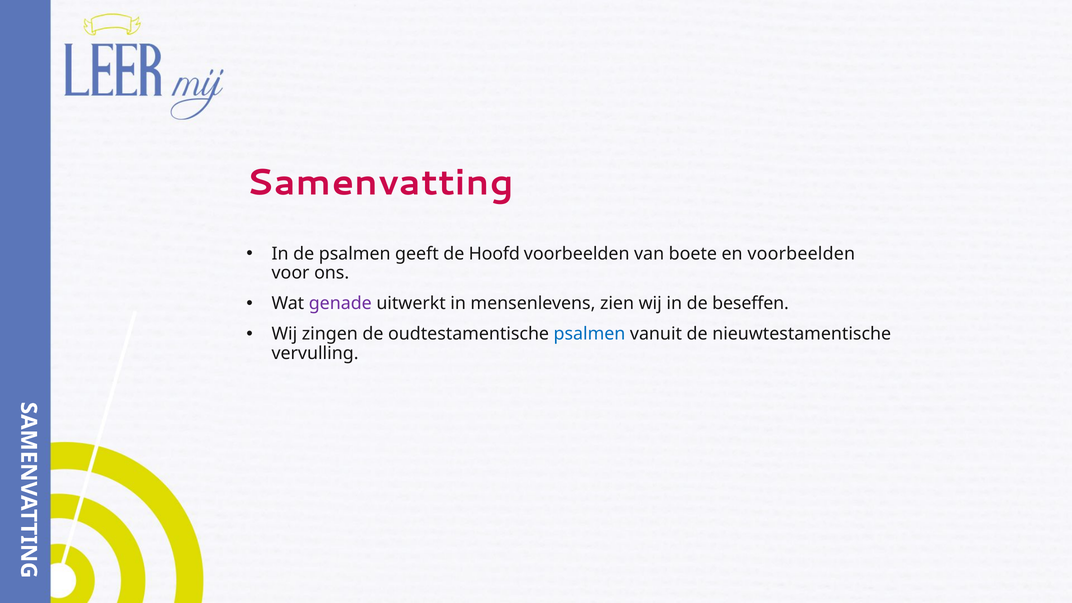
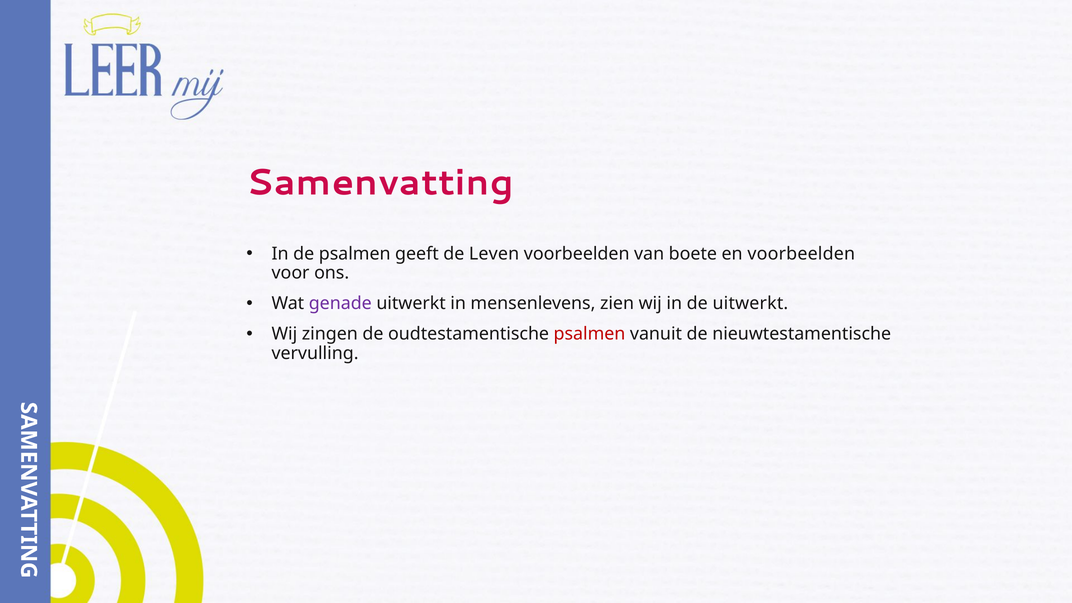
Hoofd: Hoofd -> Leven
de beseffen: beseffen -> uitwerkt
psalmen at (589, 334) colour: blue -> red
